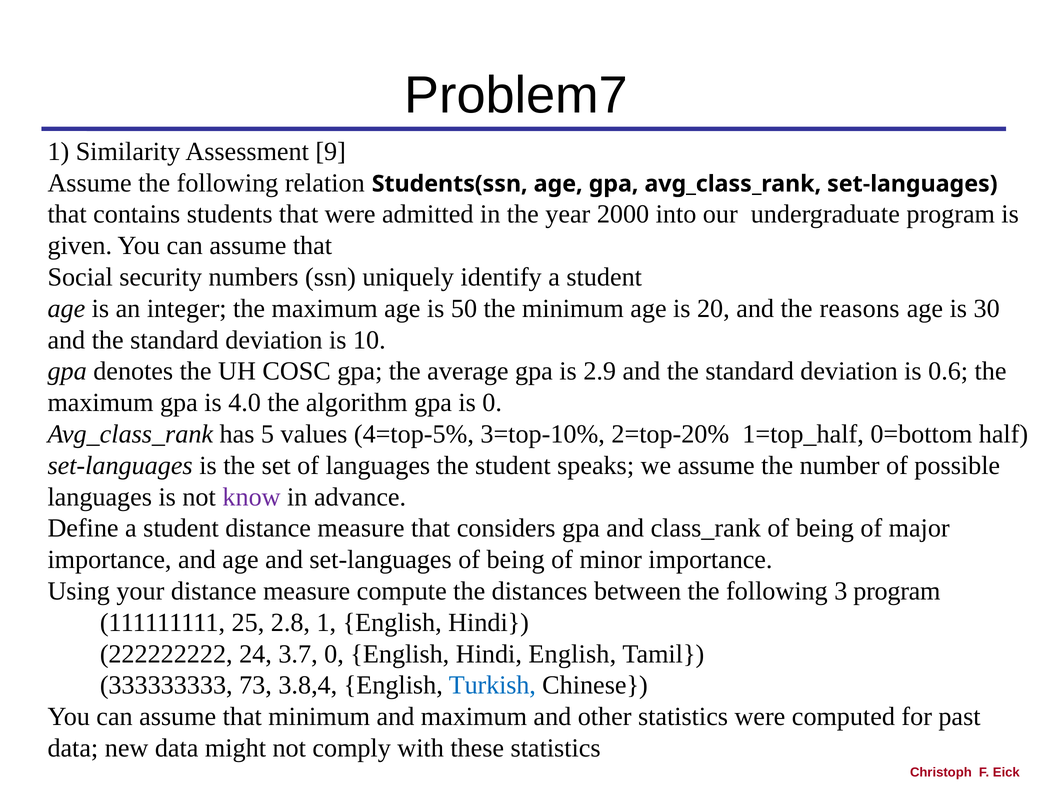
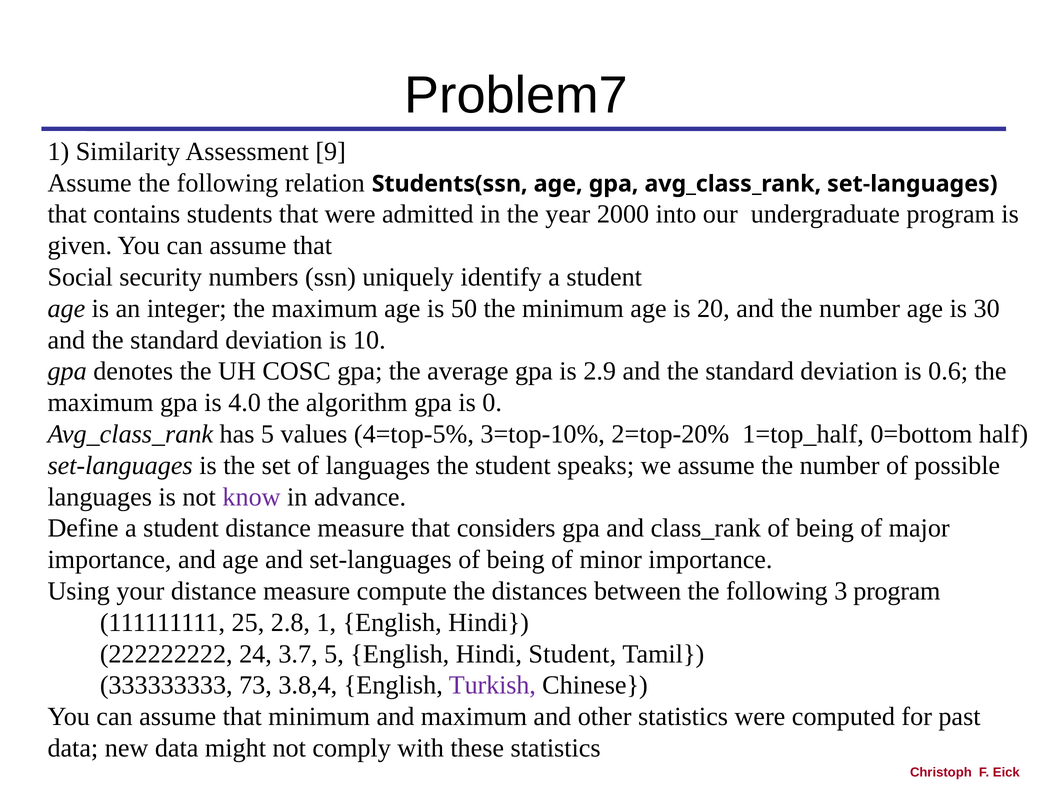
and the reasons: reasons -> number
3.7 0: 0 -> 5
Hindi English: English -> Student
Turkish colour: blue -> purple
